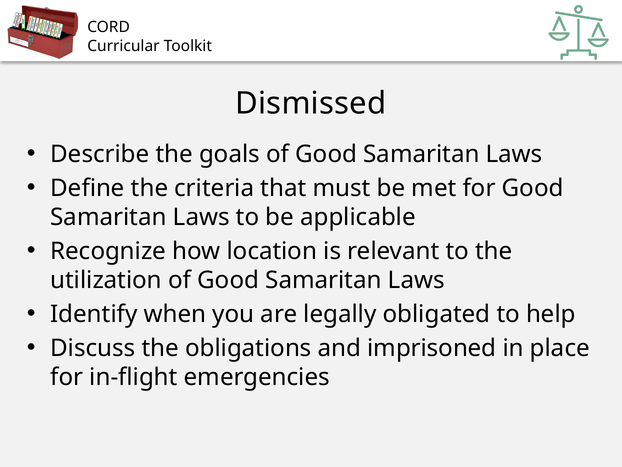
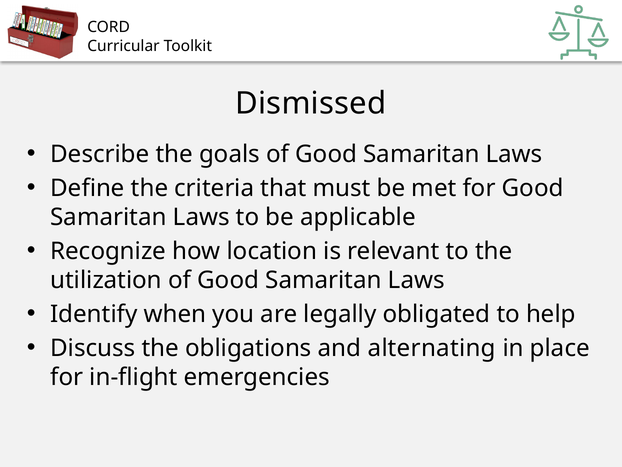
imprisoned: imprisoned -> alternating
